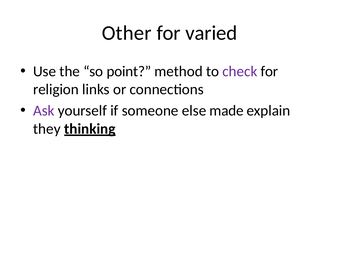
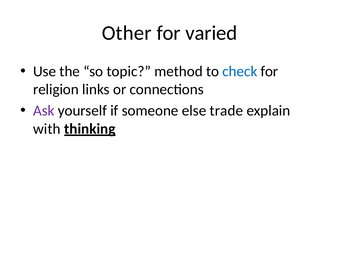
point: point -> topic
check colour: purple -> blue
made: made -> trade
they: they -> with
